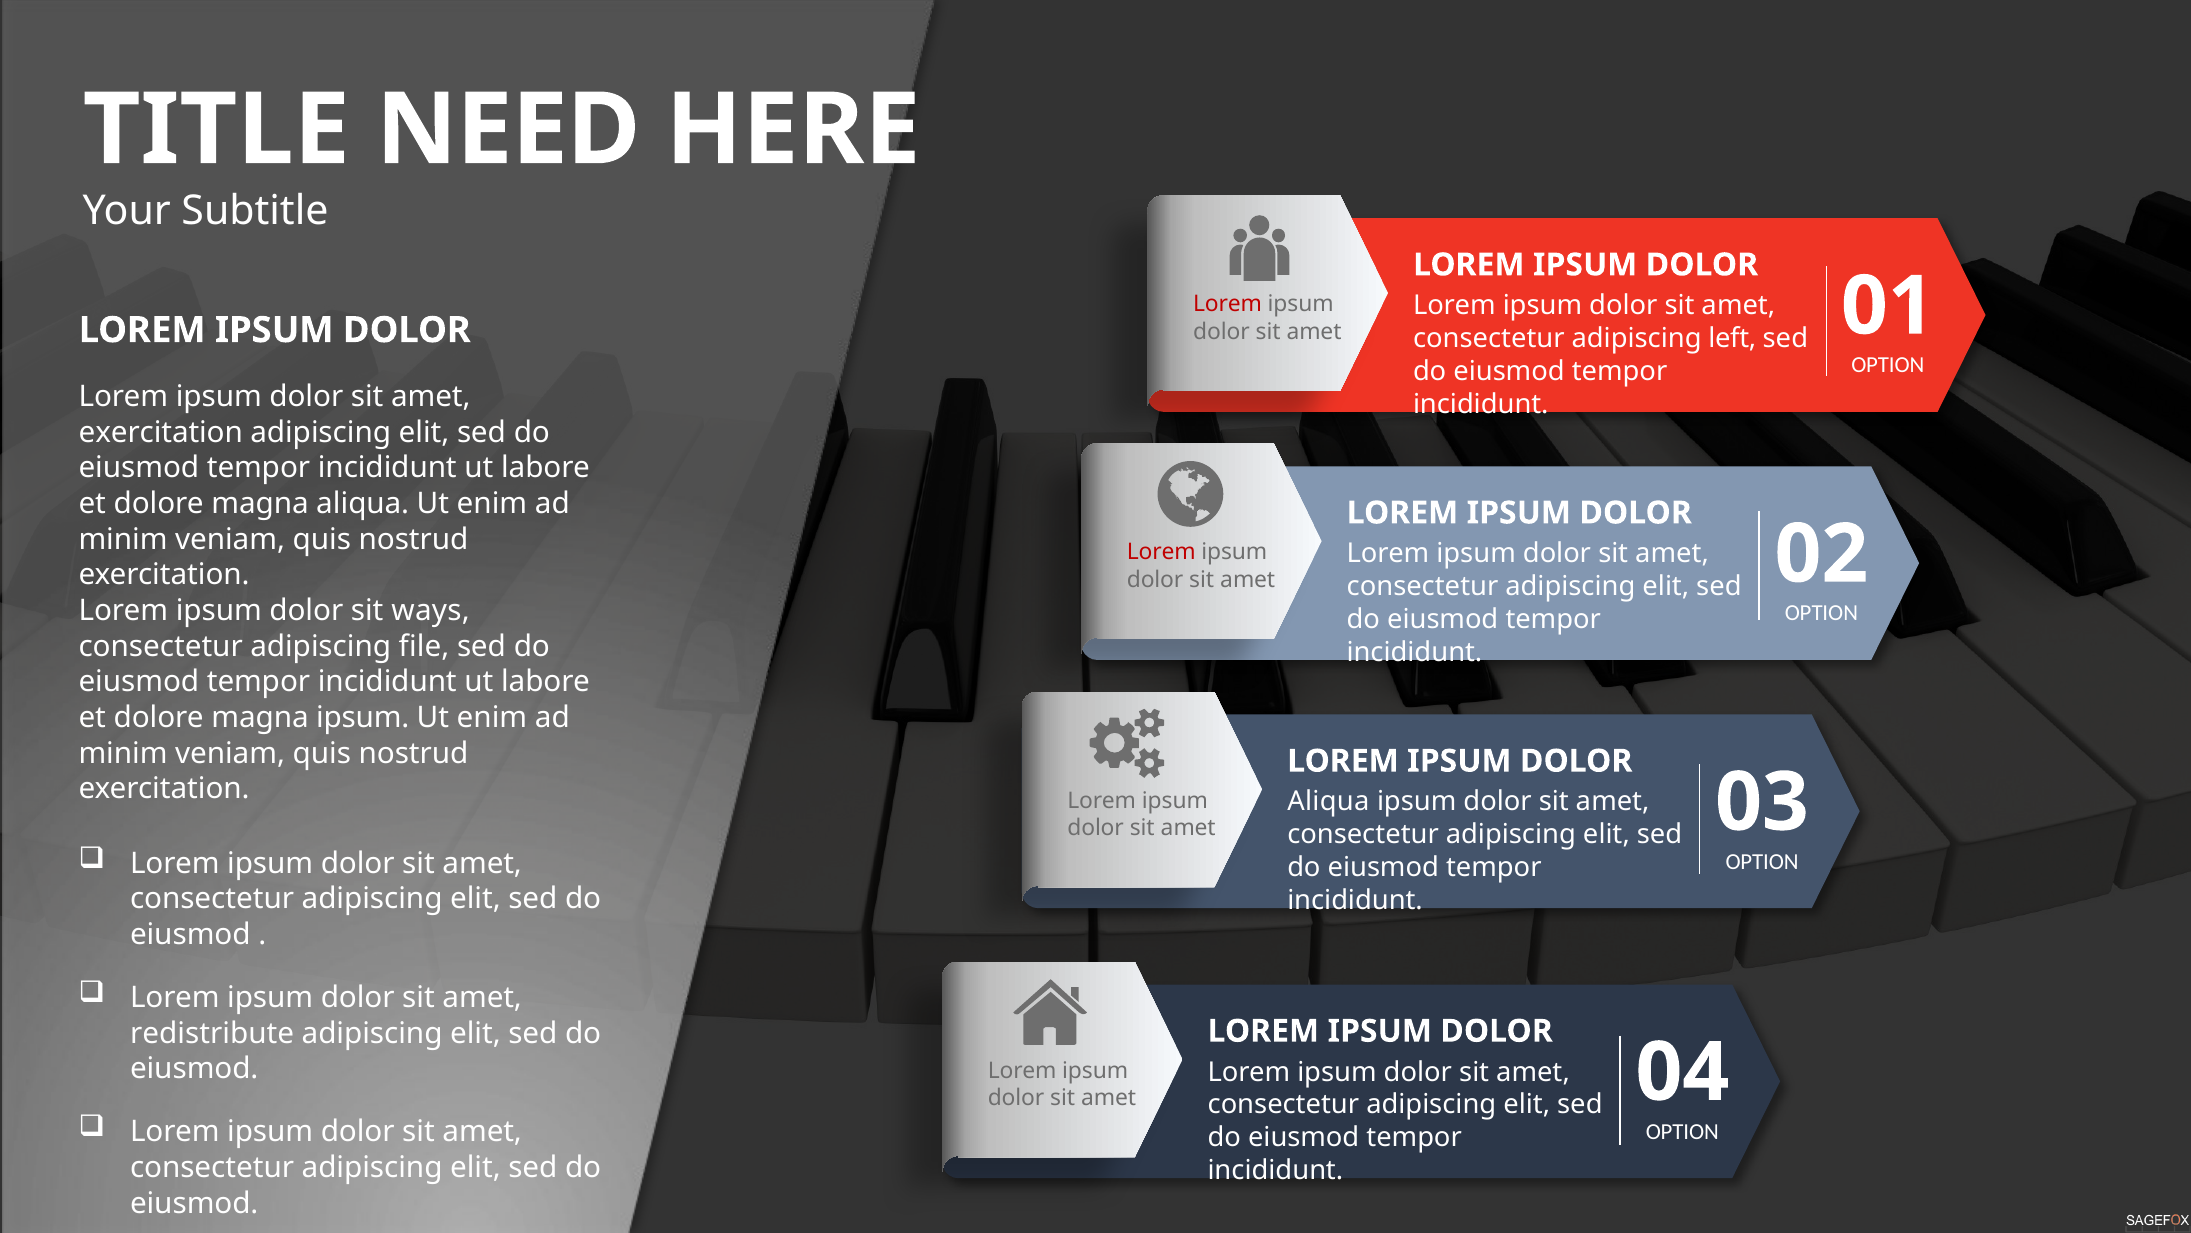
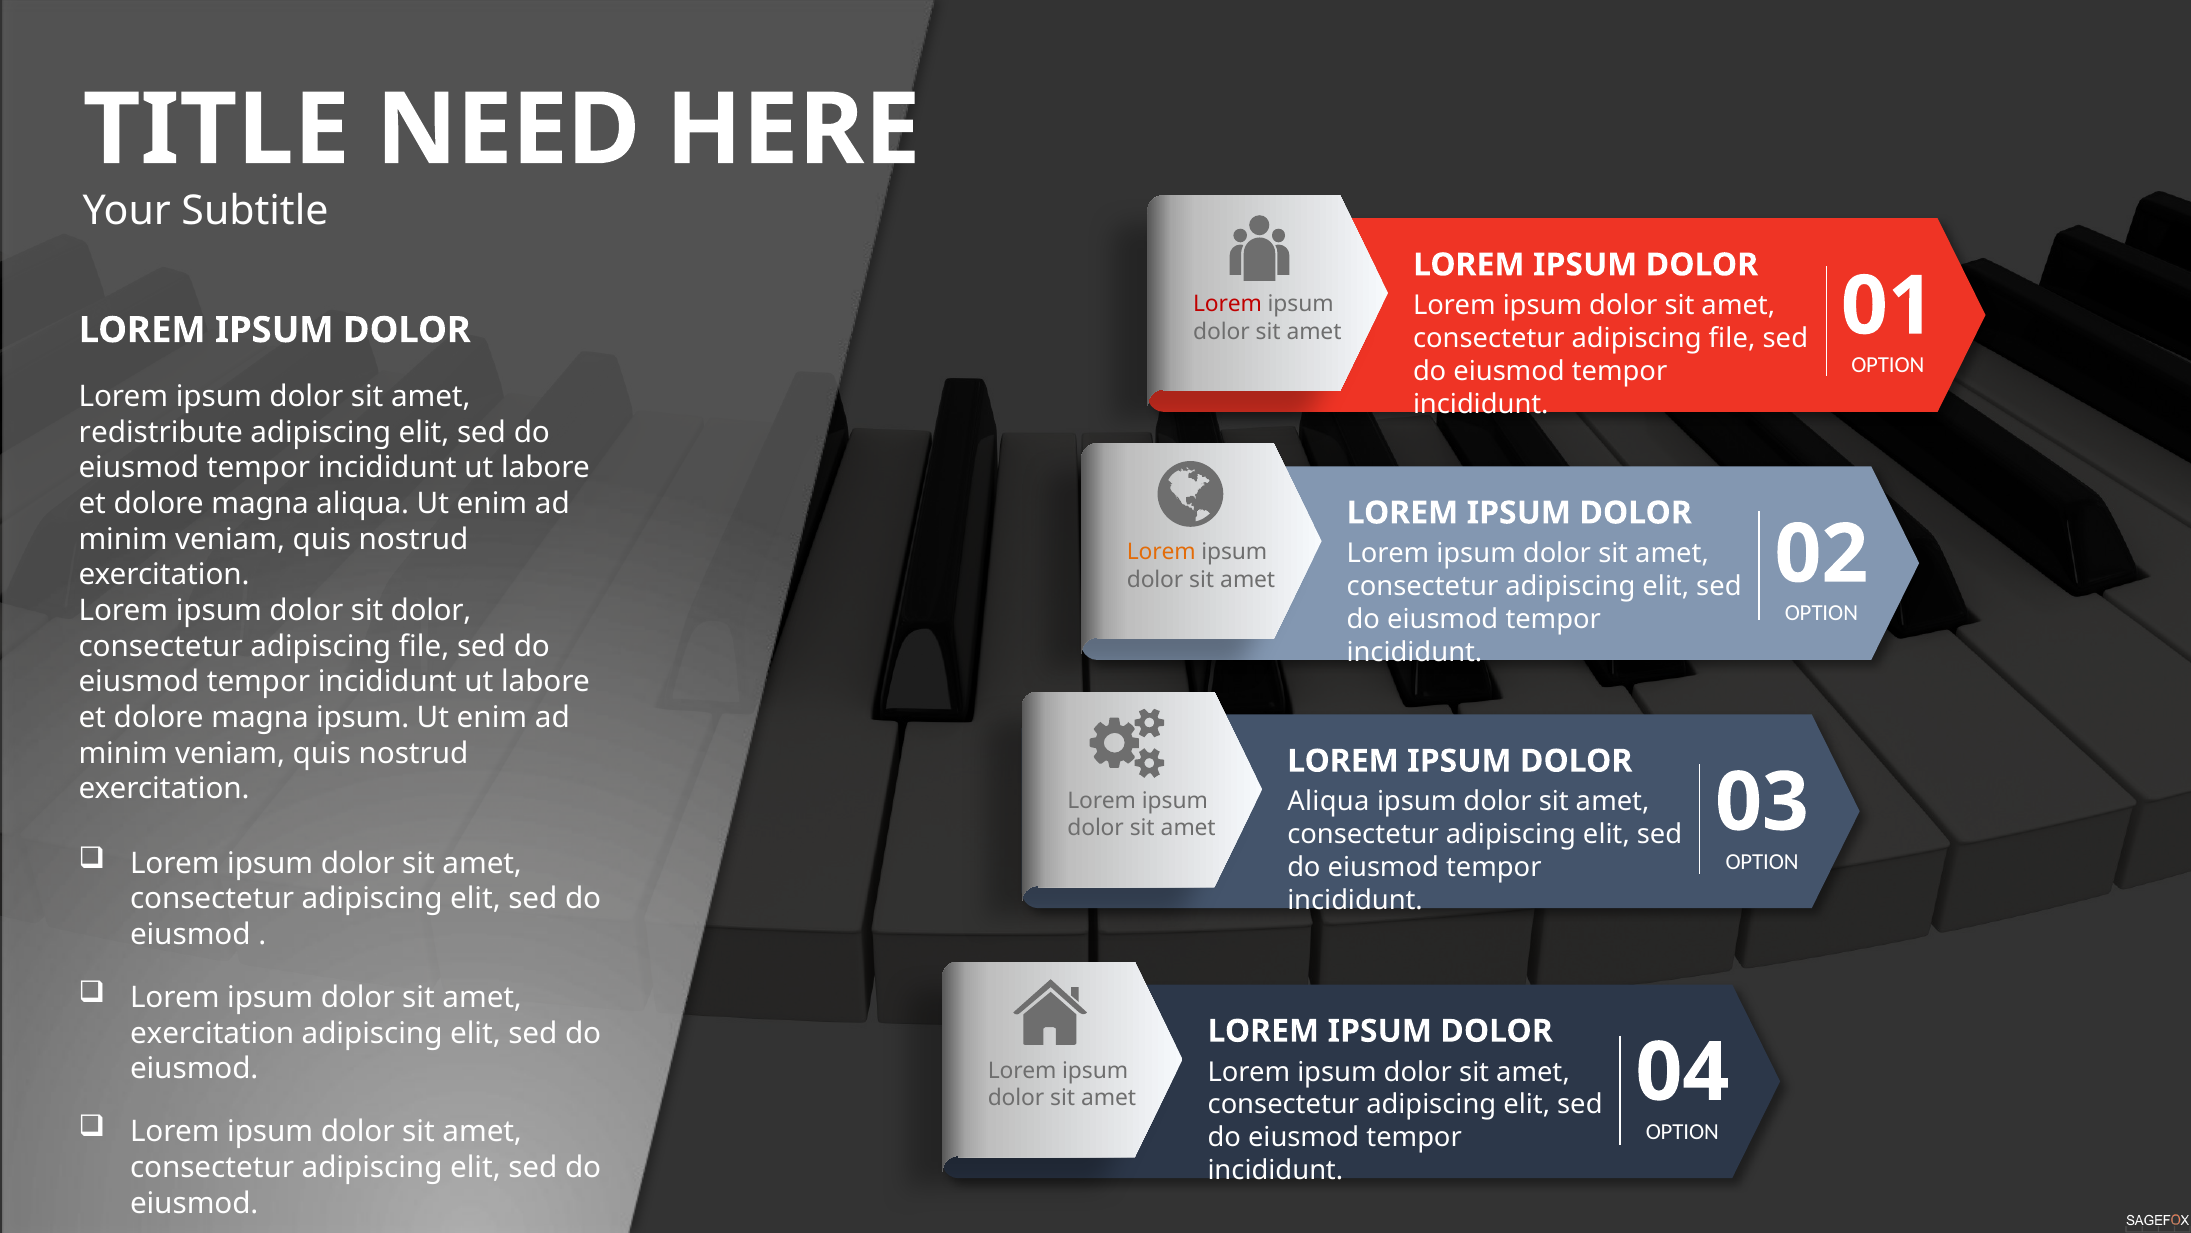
left at (1732, 338): left -> file
exercitation at (161, 432): exercitation -> redistribute
Lorem at (1161, 552) colour: red -> orange
sit ways: ways -> dolor
redistribute at (212, 1033): redistribute -> exercitation
